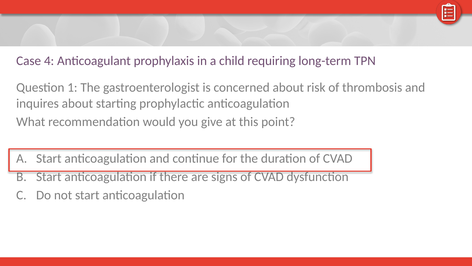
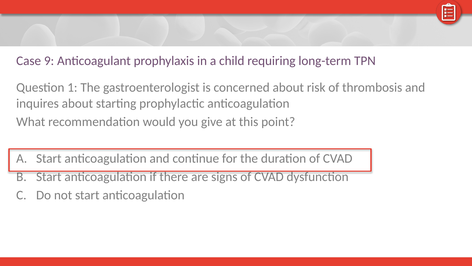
4: 4 -> 9
